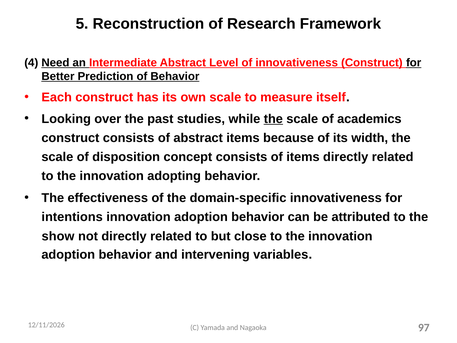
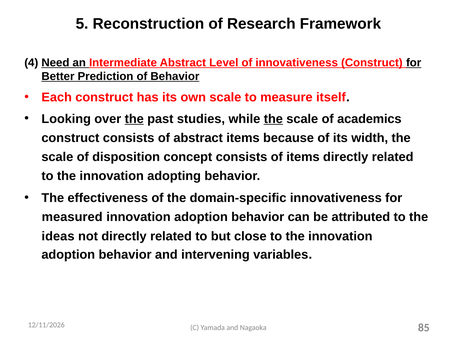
the at (134, 119) underline: none -> present
intentions: intentions -> measured
show: show -> ideas
97: 97 -> 85
